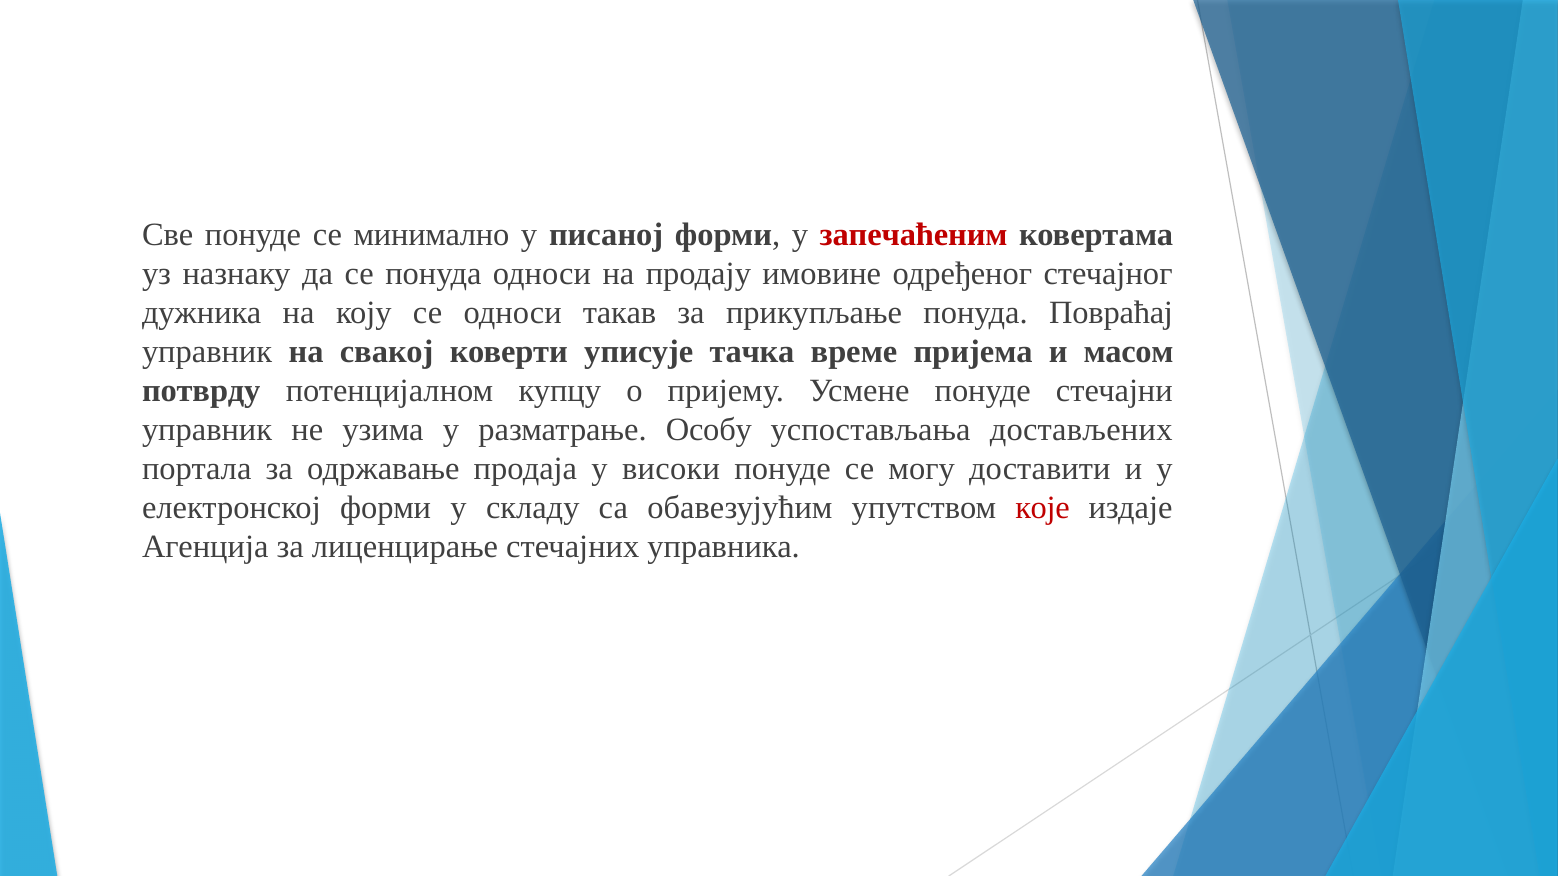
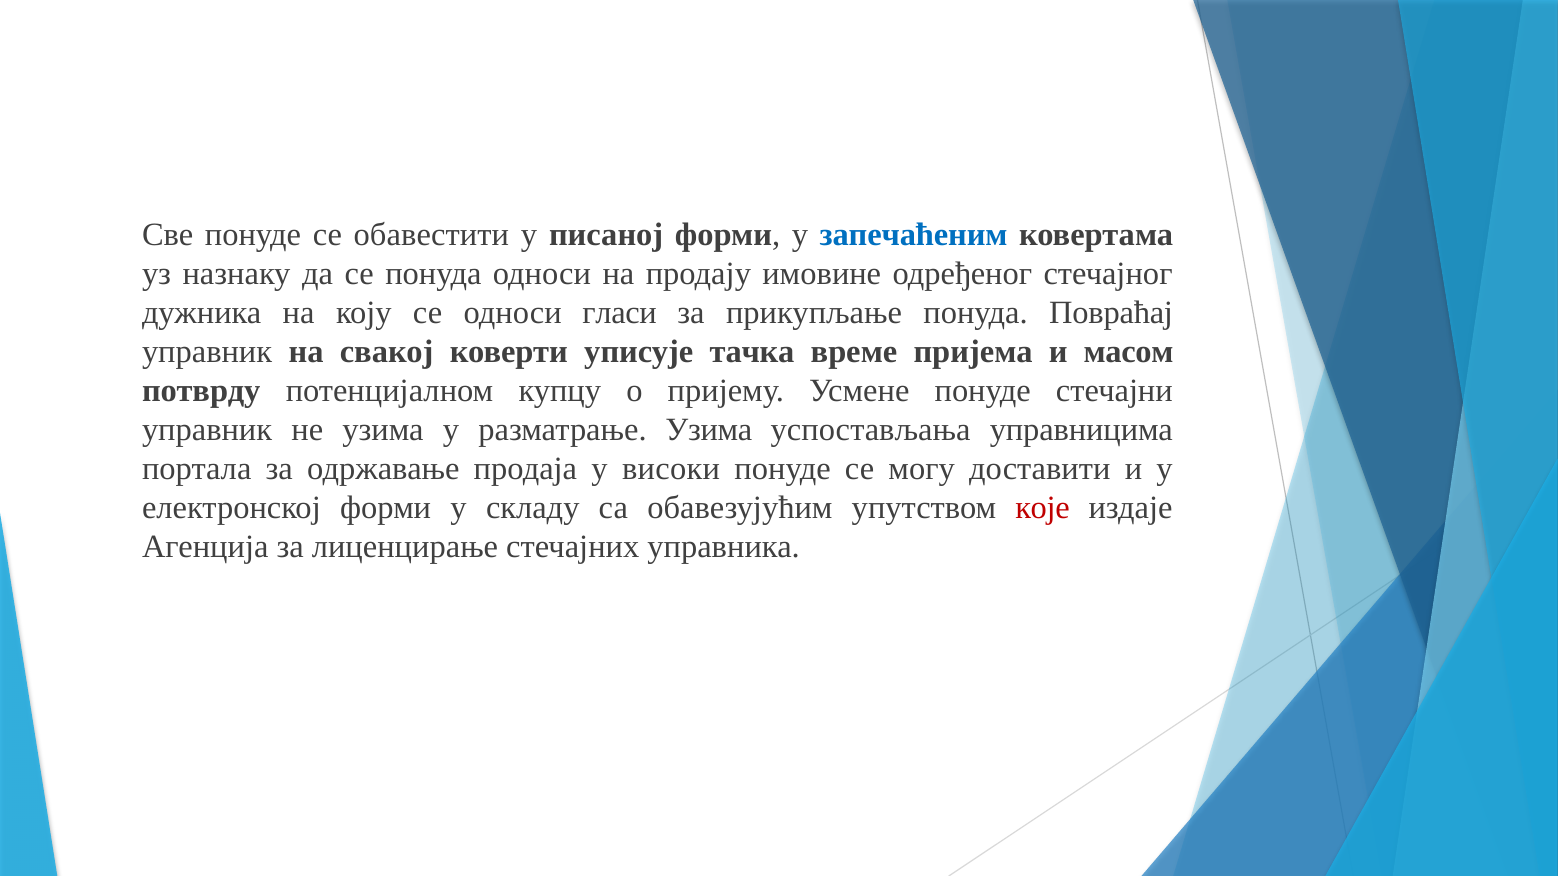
минимално: минимално -> обавестити
запечаћеним colour: red -> blue
такав: такав -> гласи
разматрање Особу: Особу -> Узима
достављених: достављених -> управницима
